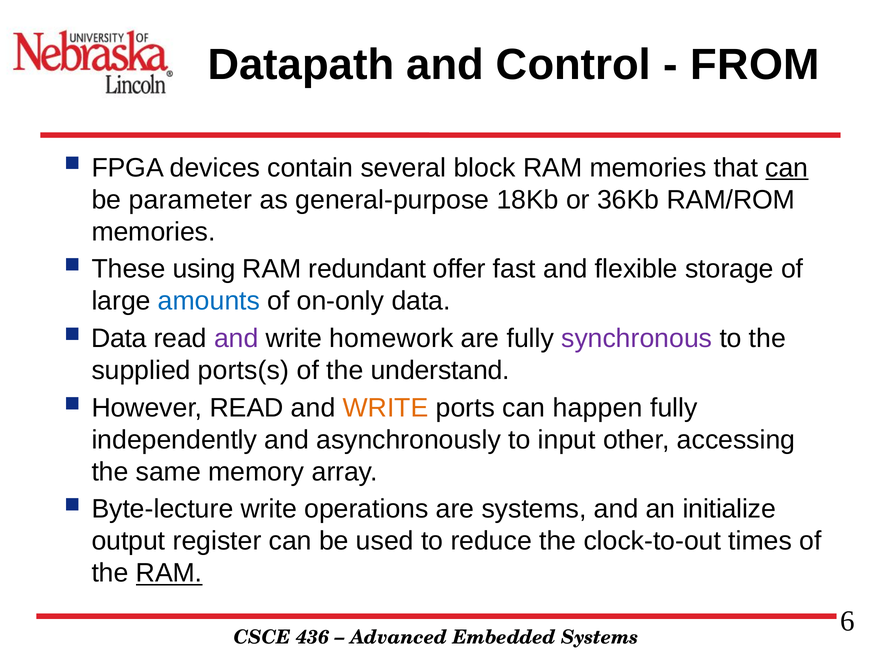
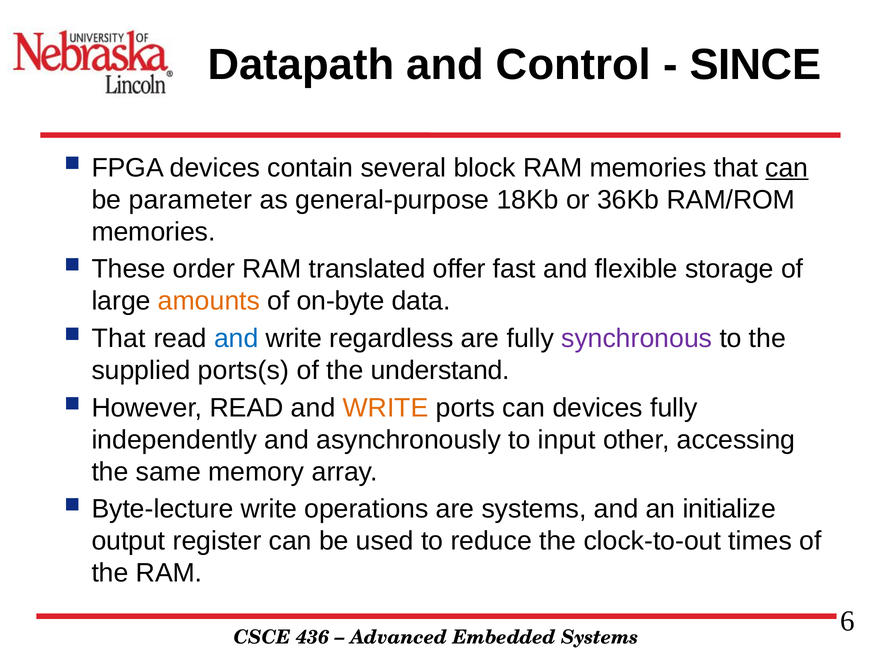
FROM: FROM -> SINCE
using: using -> order
redundant: redundant -> translated
amounts colour: blue -> orange
on-only: on-only -> on-byte
Data at (119, 338): Data -> That
and at (236, 338) colour: purple -> blue
homework: homework -> regardless
can happen: happen -> devices
RAM at (169, 573) underline: present -> none
